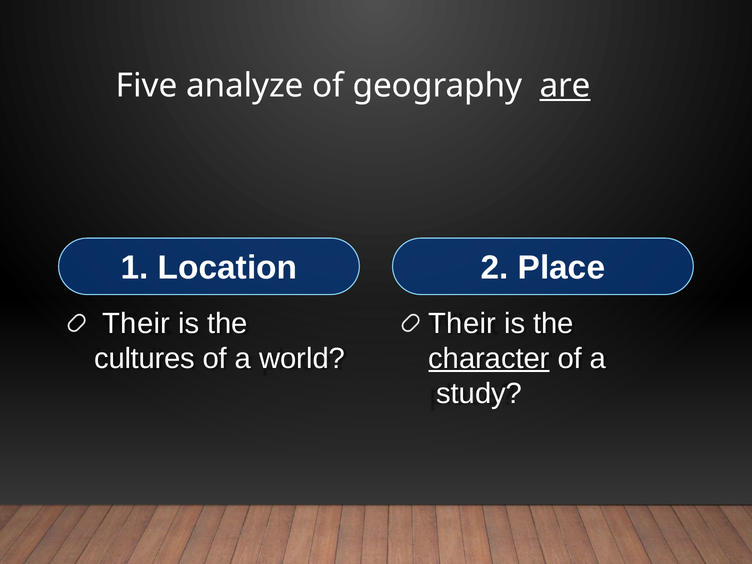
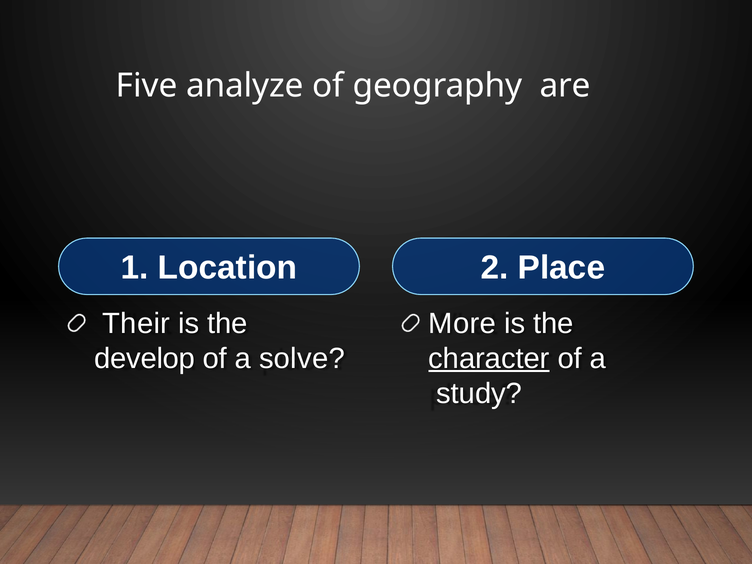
are underline: present -> none
Their at (462, 323): Their -> More
cultures: cultures -> develop
world: world -> solve
